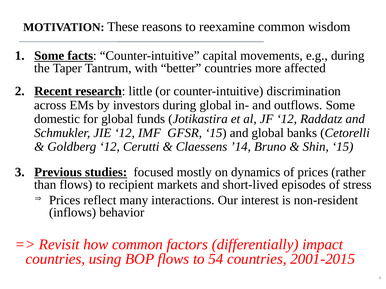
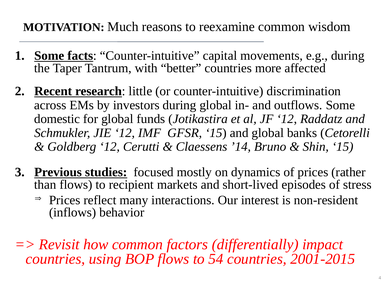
These: These -> Much
